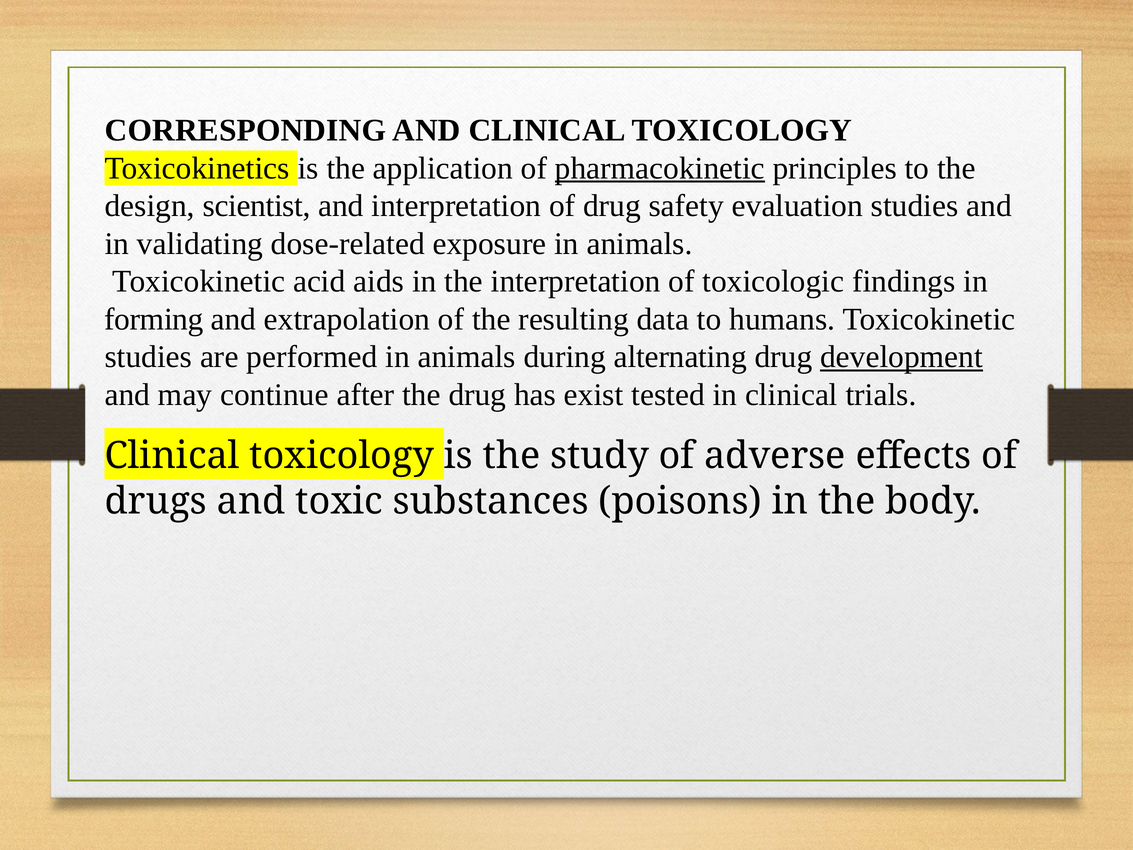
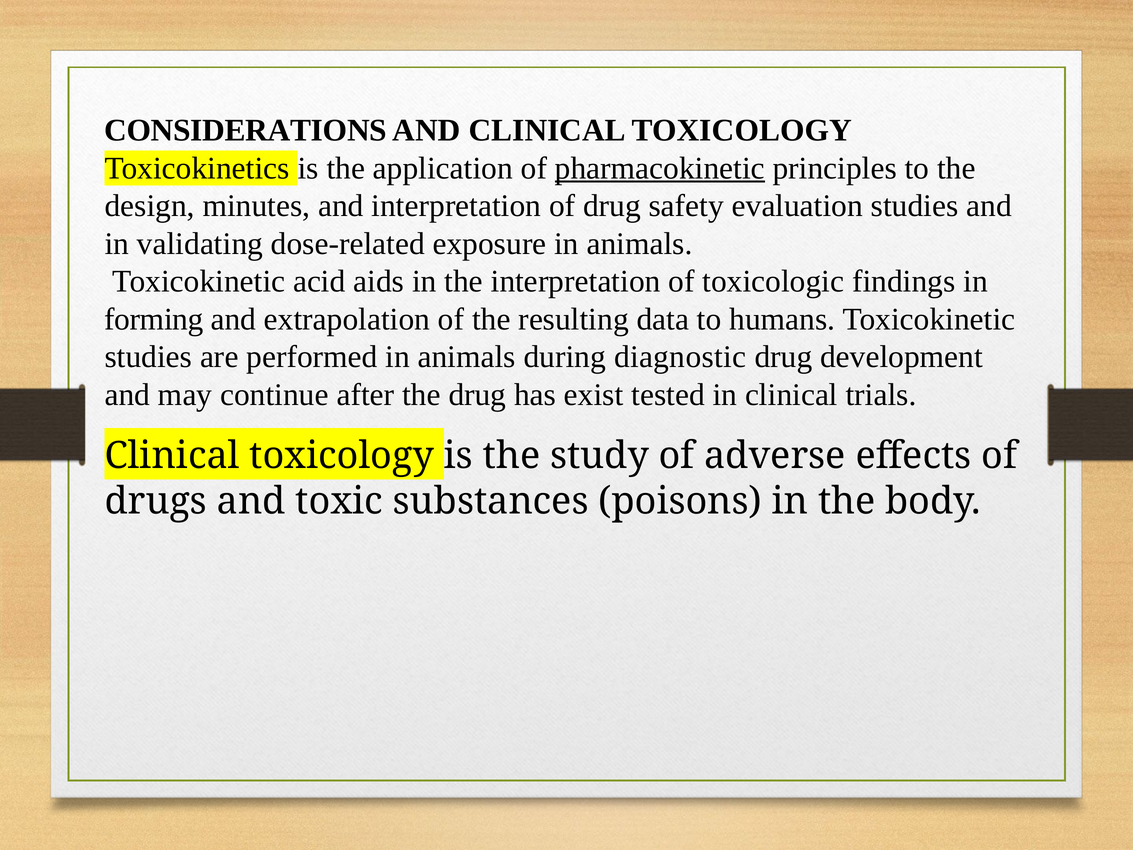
CORRESPONDING: CORRESPONDING -> CONSIDERATIONS
scientist: scientist -> minutes
alternating: alternating -> diagnostic
development underline: present -> none
